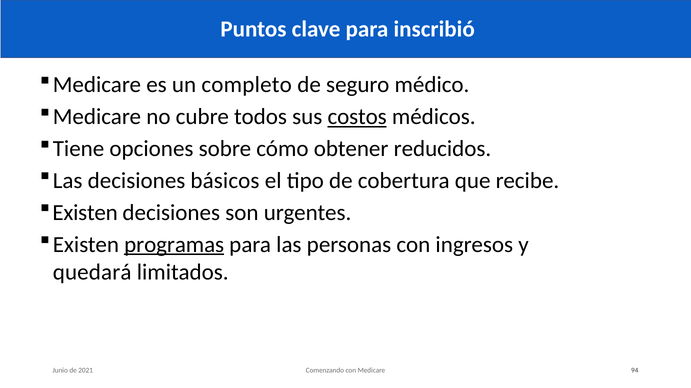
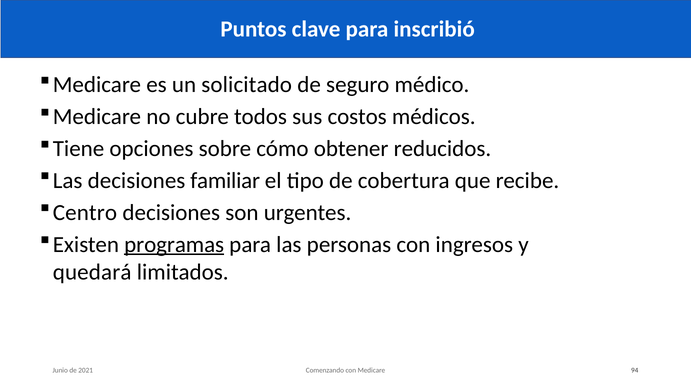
completo: completo -> solicitado
costos underline: present -> none
básicos: básicos -> familiar
Existen at (85, 213): Existen -> Centro
